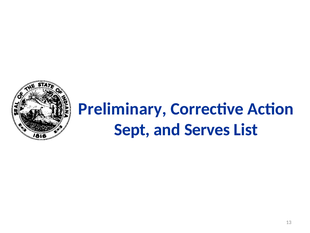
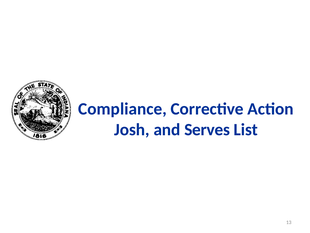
Preliminary: Preliminary -> Compliance
Sept: Sept -> Josh
